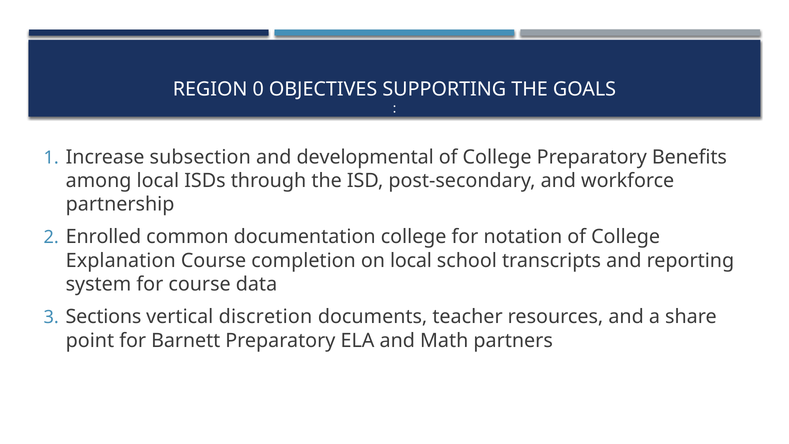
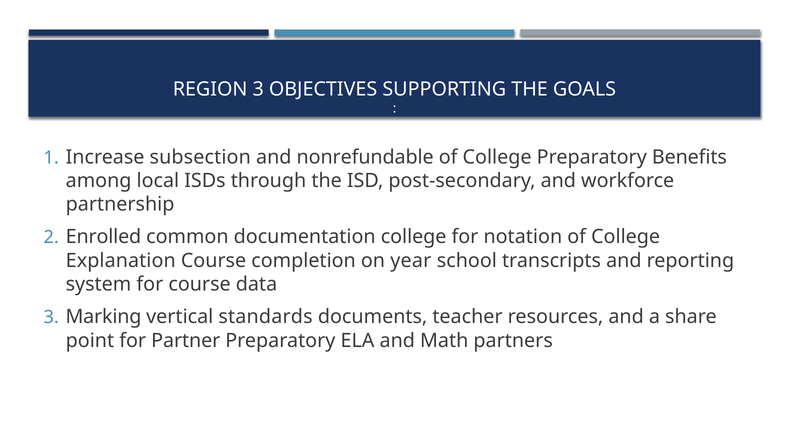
REGION 0: 0 -> 3
developmental: developmental -> nonrefundable
on local: local -> year
Sections: Sections -> Marking
discretion: discretion -> standards
Barnett: Barnett -> Partner
